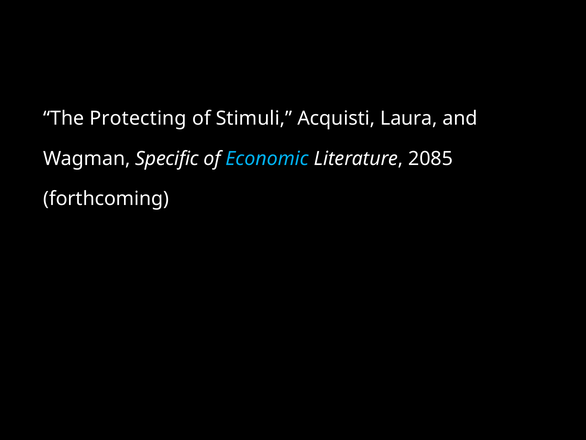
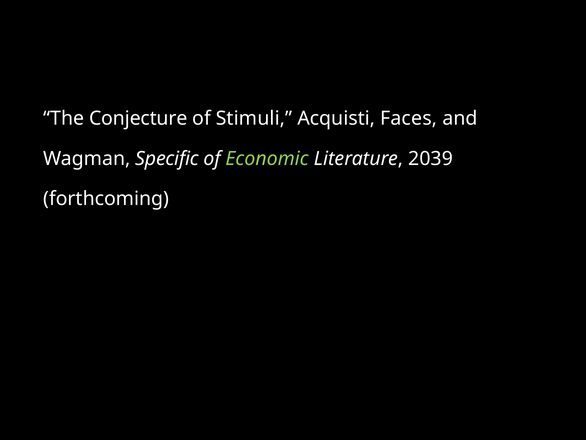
Protecting: Protecting -> Conjecture
Laura: Laura -> Faces
Economic colour: light blue -> light green
2085: 2085 -> 2039
